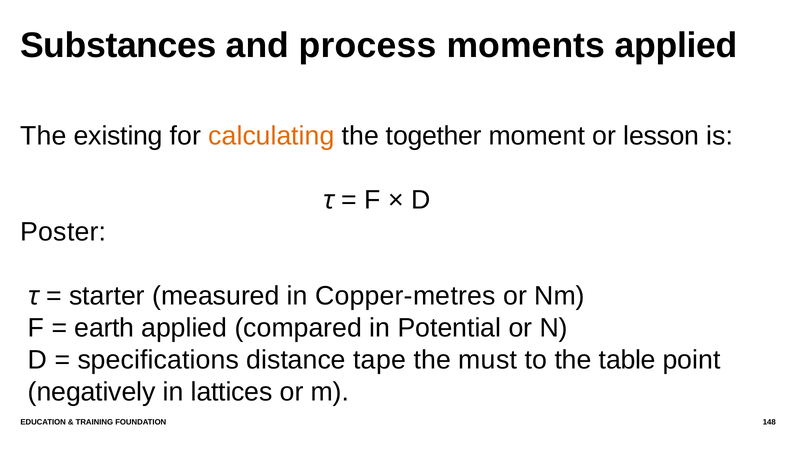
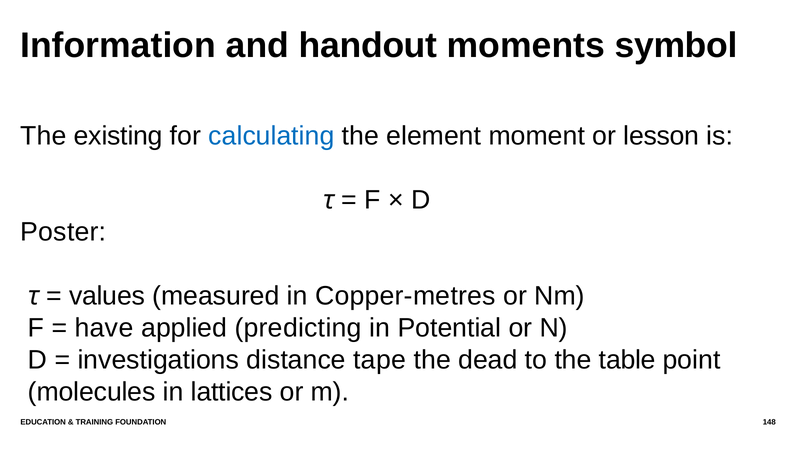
Substances: Substances -> Information
process: process -> handout
moments applied: applied -> symbol
calculating colour: orange -> blue
together: together -> element
starter: starter -> values
earth: earth -> have
compared: compared -> predicting
specifications: specifications -> investigations
must: must -> dead
negatively: negatively -> molecules
